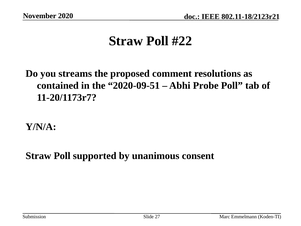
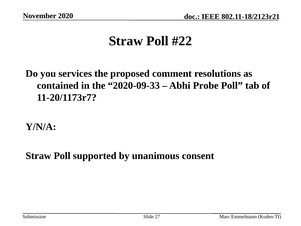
streams: streams -> services
2020-09-51: 2020-09-51 -> 2020-09-33
